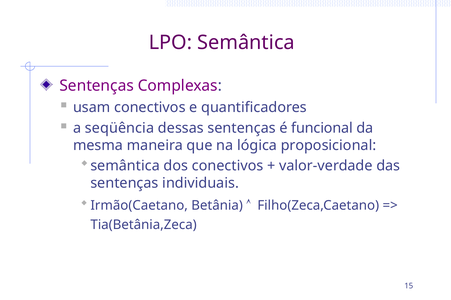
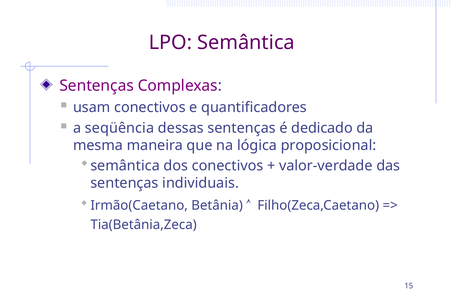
funcional: funcional -> dedicado
